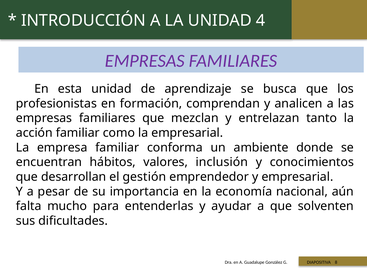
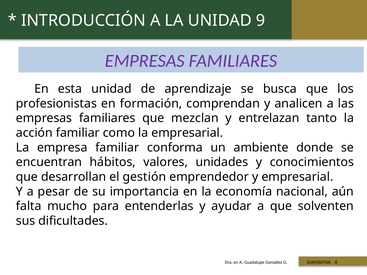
4: 4 -> 9
inclusión: inclusión -> unidades
